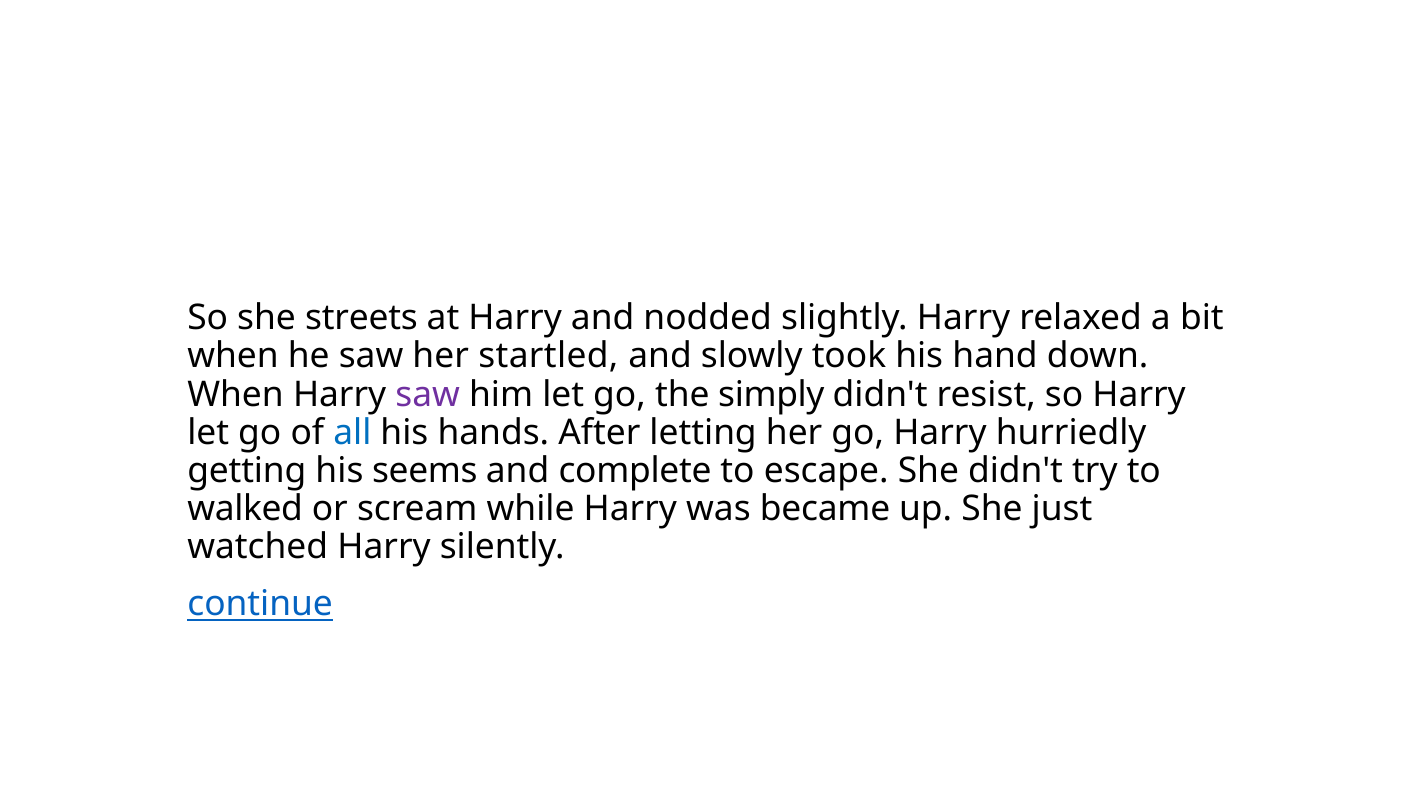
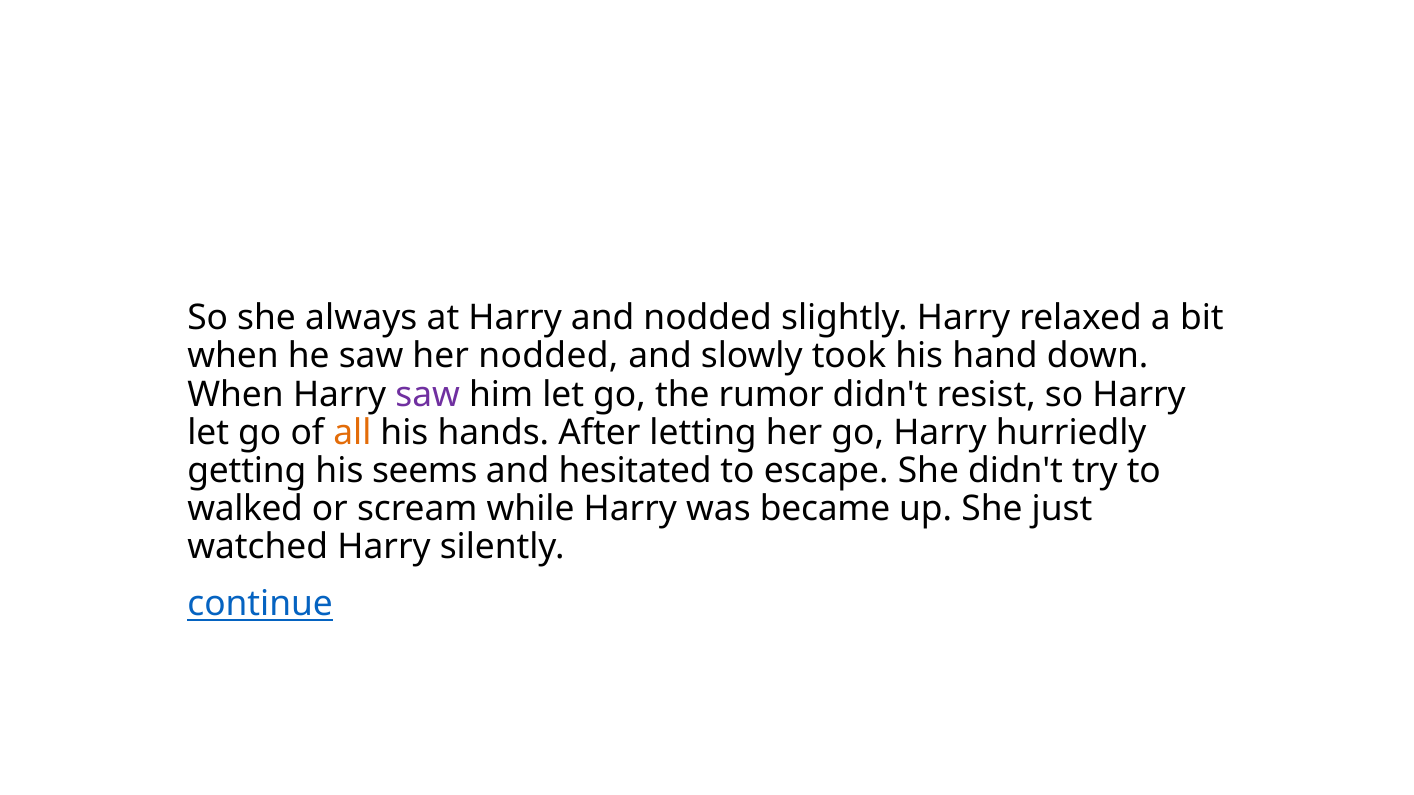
streets: streets -> always
her startled: startled -> nodded
simply: simply -> rumor
all colour: blue -> orange
complete: complete -> hesitated
